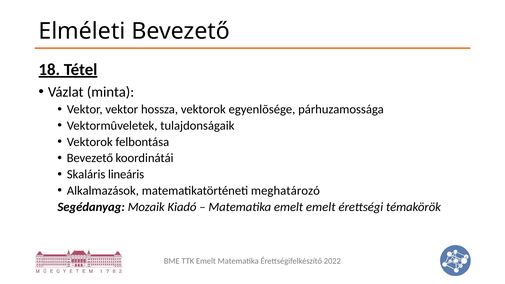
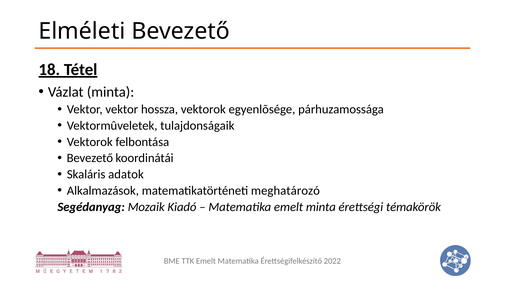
lineáris: lineáris -> adatok
emelt emelt: emelt -> minta
